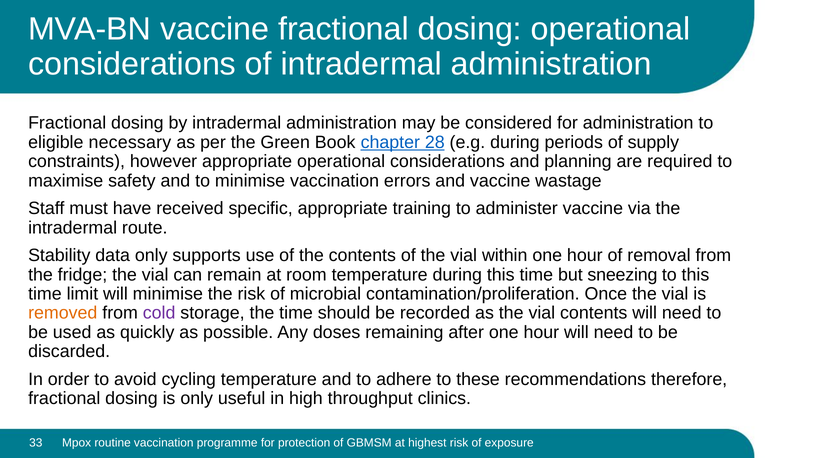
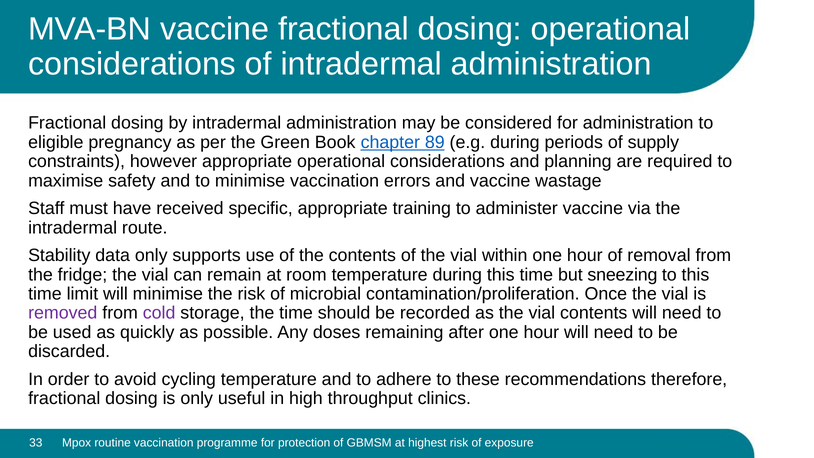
necessary: necessary -> pregnancy
28: 28 -> 89
removed colour: orange -> purple
